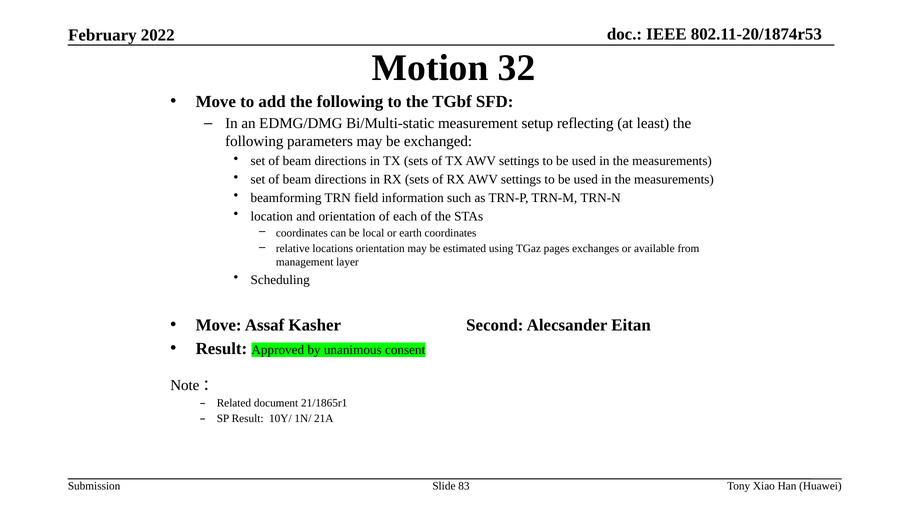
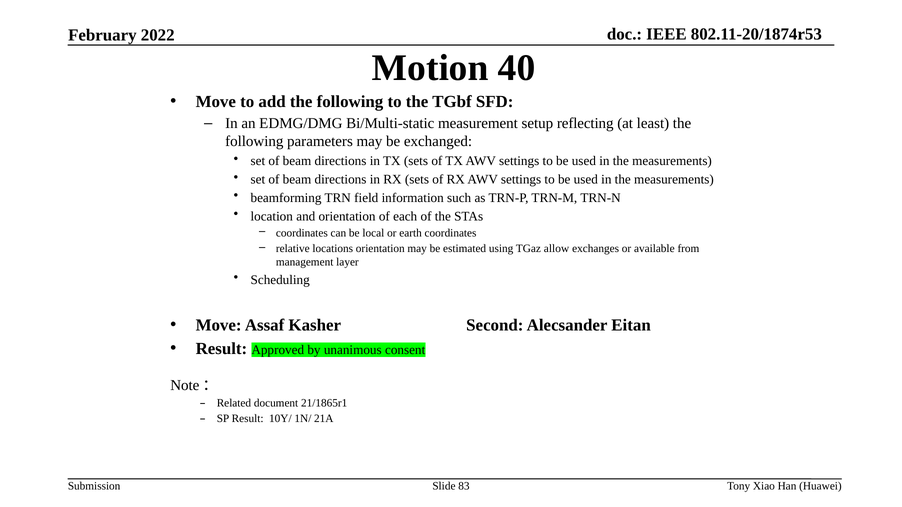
32: 32 -> 40
pages: pages -> allow
